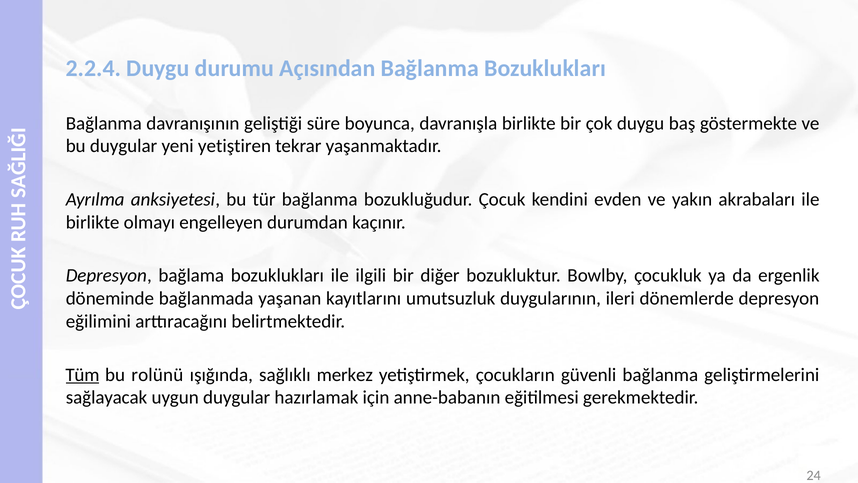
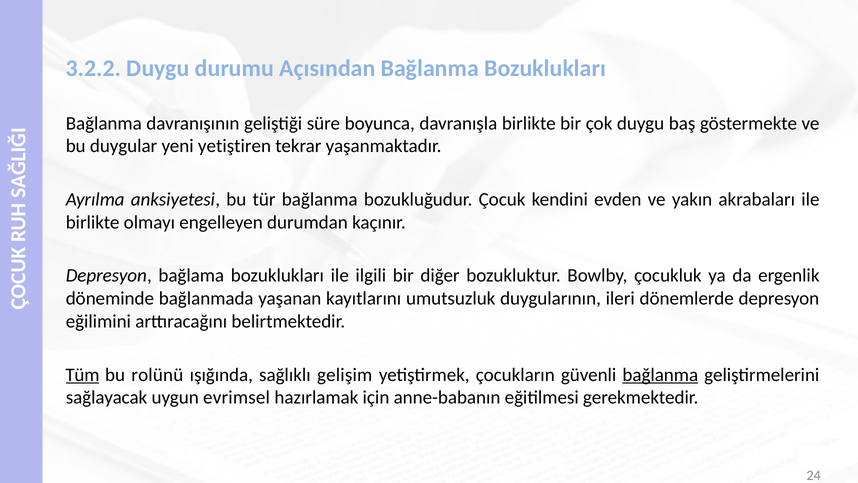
2.2.4: 2.2.4 -> 3.2.2
merkez: merkez -> gelişim
bağlanma at (660, 374) underline: none -> present
uygun duygular: duygular -> evrimsel
